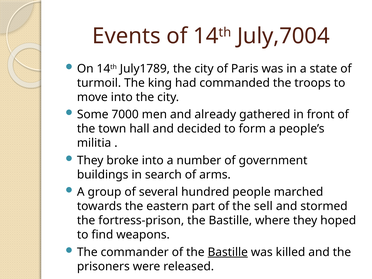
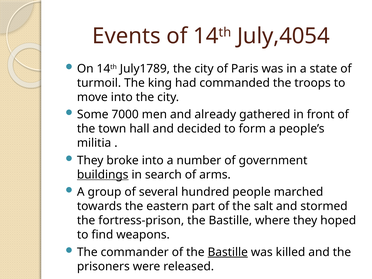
July,7004: July,7004 -> July,4054
buildings underline: none -> present
sell: sell -> salt
